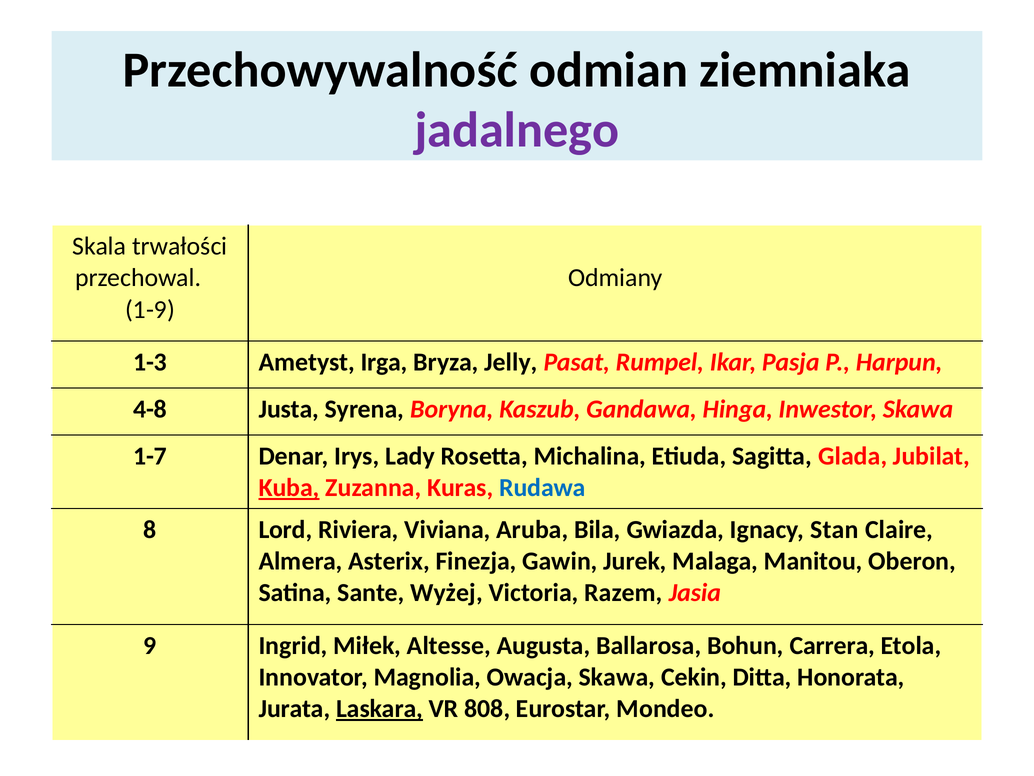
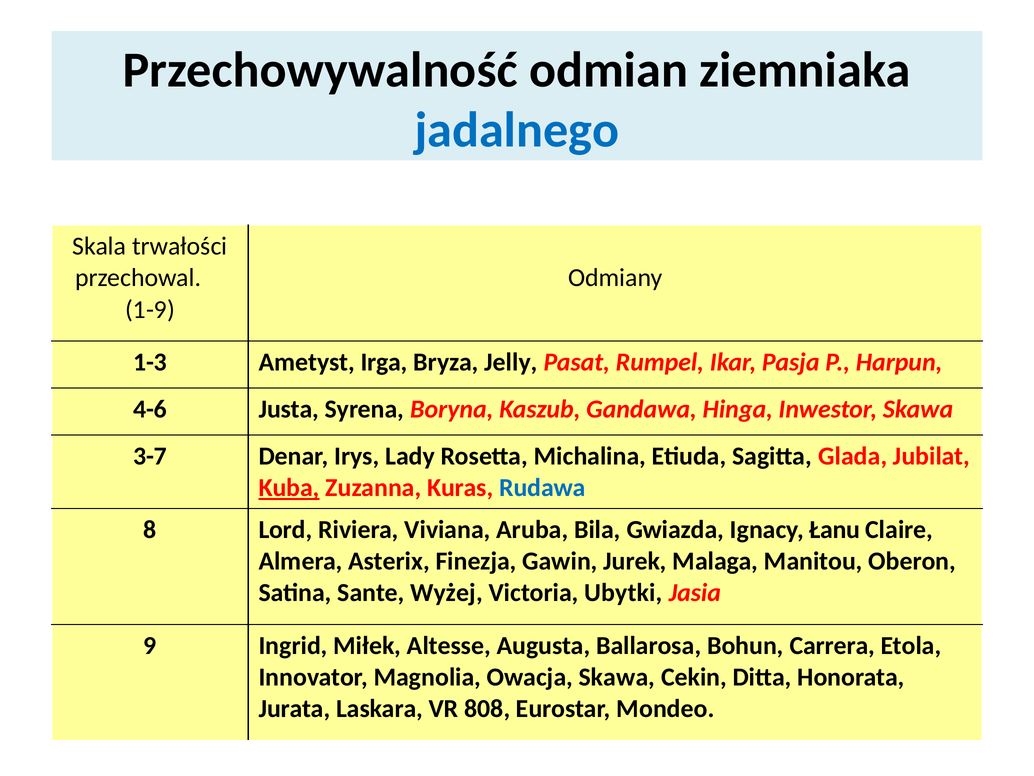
jadalnego colour: purple -> blue
4-8: 4-8 -> 4-6
1-7: 1-7 -> 3-7
Stan: Stan -> Łanu
Razem: Razem -> Ubytki
Laskara underline: present -> none
